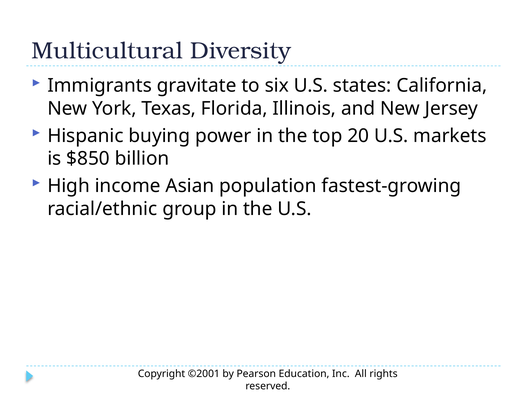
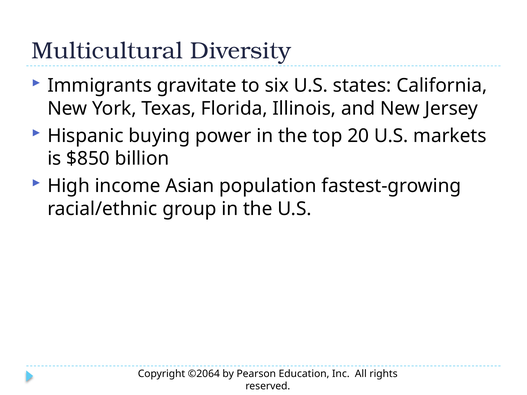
©2001: ©2001 -> ©2064
